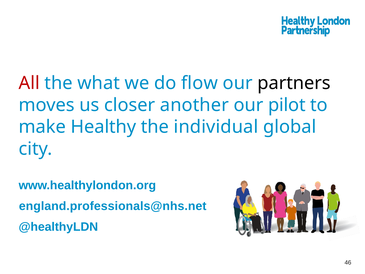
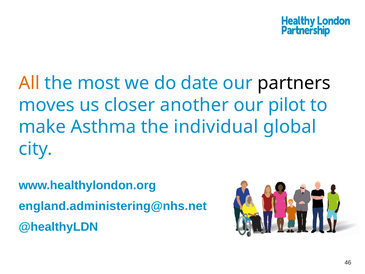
All colour: red -> orange
what: what -> most
flow: flow -> date
Healthy: Healthy -> Asthma
england.professionals@nhs.net: england.professionals@nhs.net -> england.administering@nhs.net
